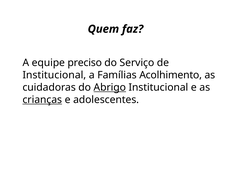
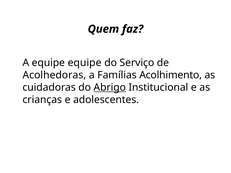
equipe preciso: preciso -> equipe
Institucional at (54, 75): Institucional -> Acolhedoras
crianças underline: present -> none
